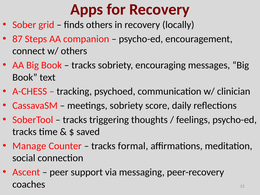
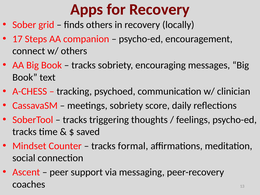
87: 87 -> 17
Manage: Manage -> Mindset
